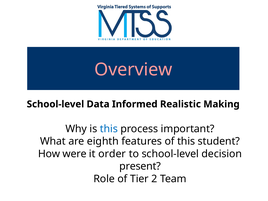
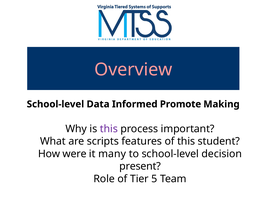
Realistic: Realistic -> Promote
this at (109, 129) colour: blue -> purple
eighth: eighth -> scripts
order: order -> many
2: 2 -> 5
